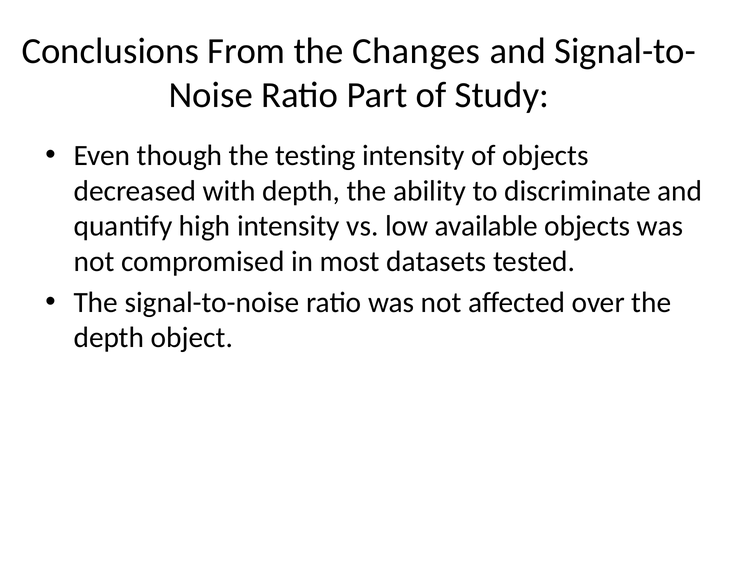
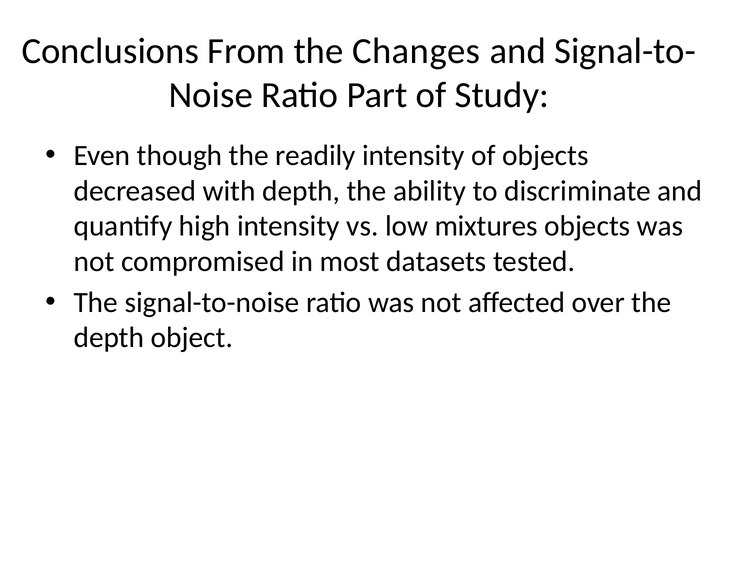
testing: testing -> readily
available: available -> mixtures
